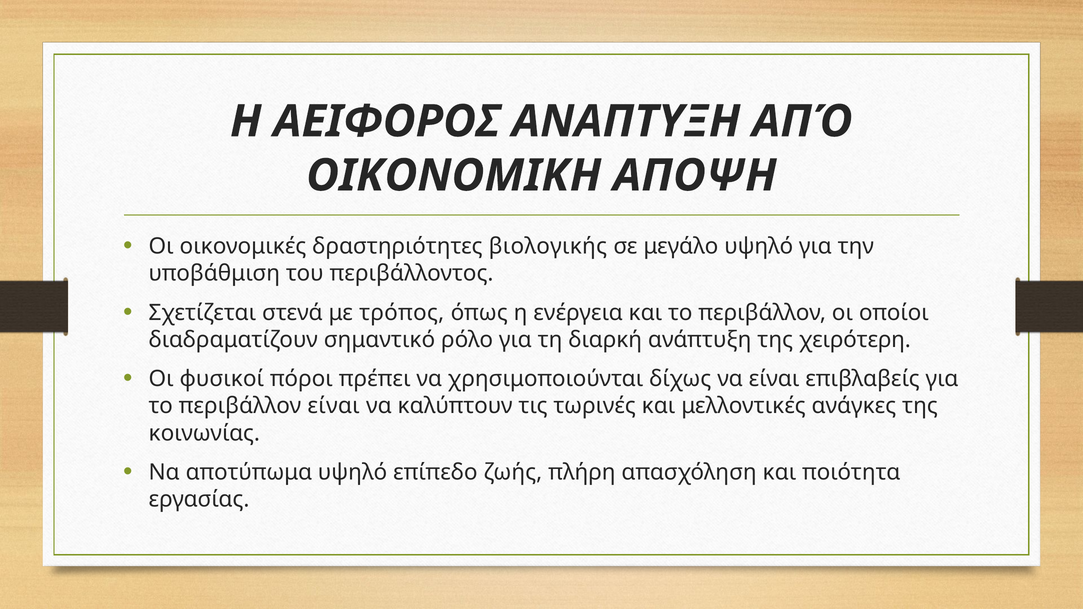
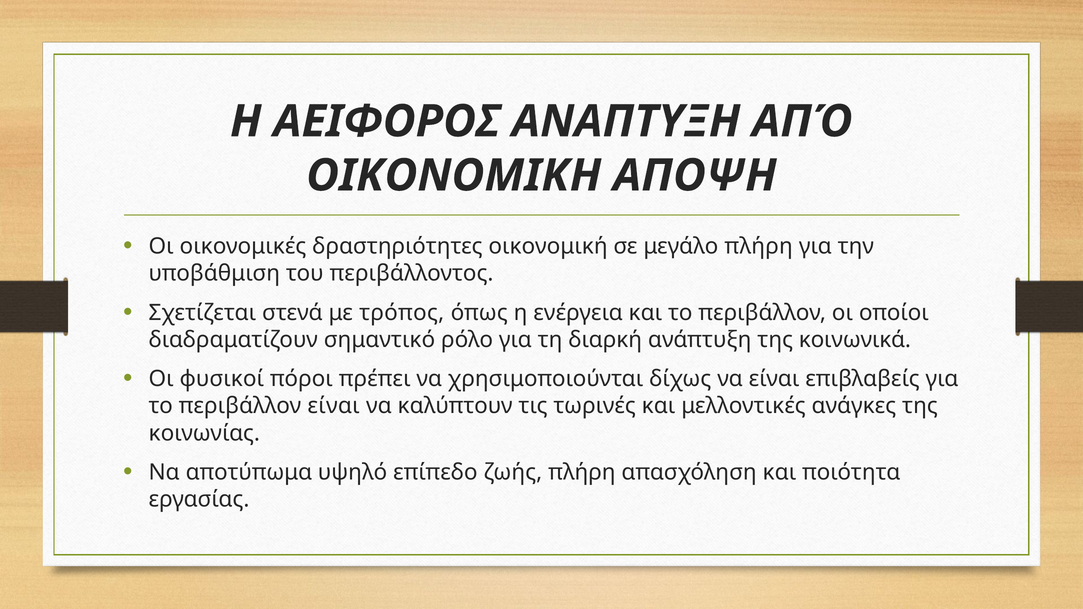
βιολογικής: βιολογικής -> οικονομική
μεγάλο υψηλό: υψηλό -> πλήρη
χειρότερη: χειρότερη -> κοινωνικά
